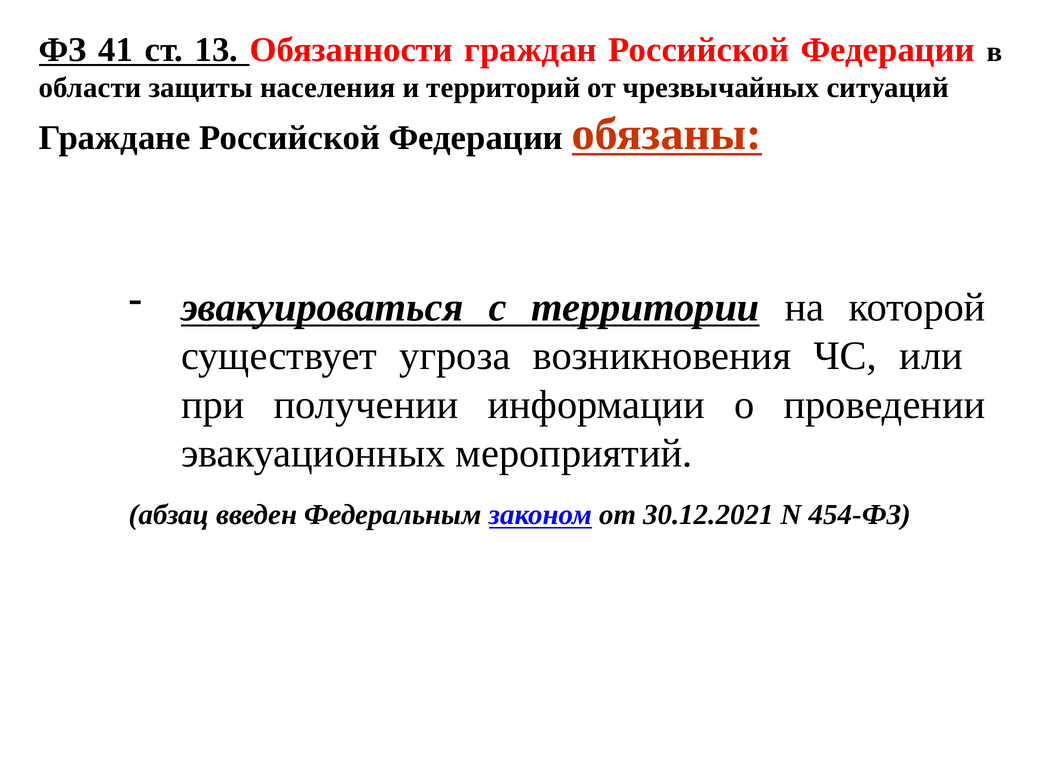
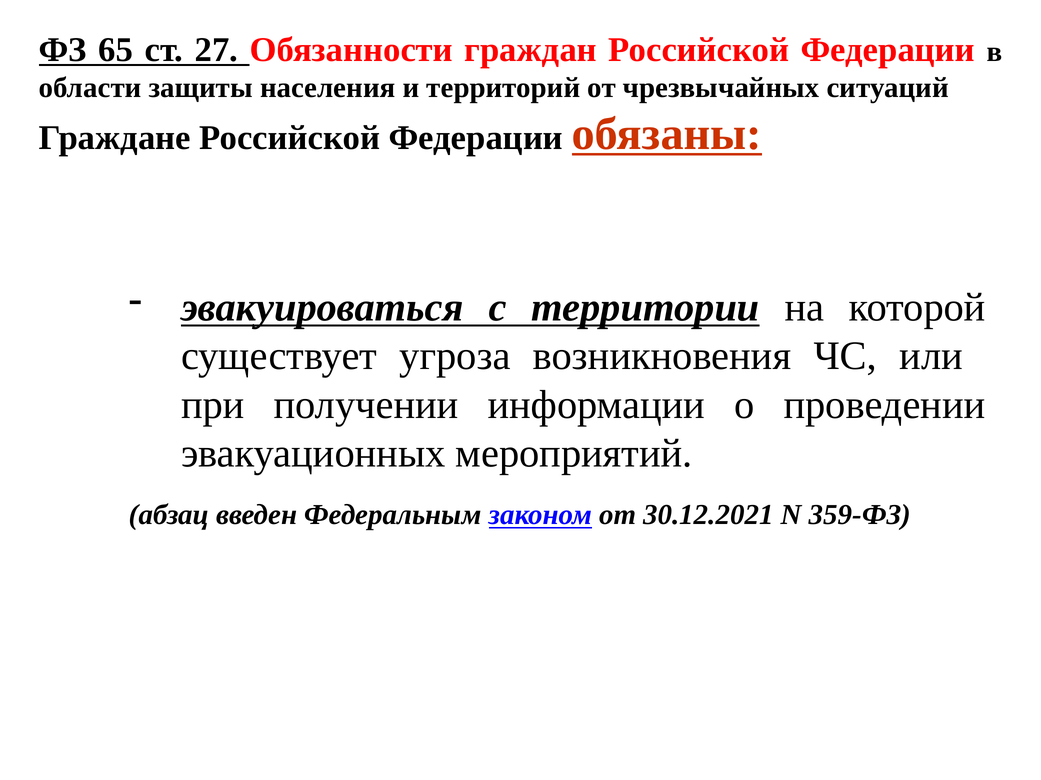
41: 41 -> 65
13: 13 -> 27
454-ФЗ: 454-ФЗ -> 359-ФЗ
